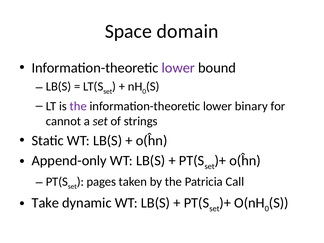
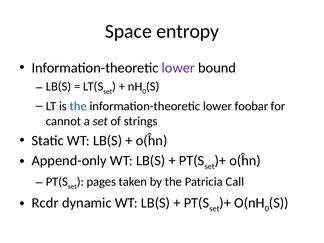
domain: domain -> entropy
the at (78, 106) colour: purple -> blue
binary: binary -> foobar
Take: Take -> Rcdr
